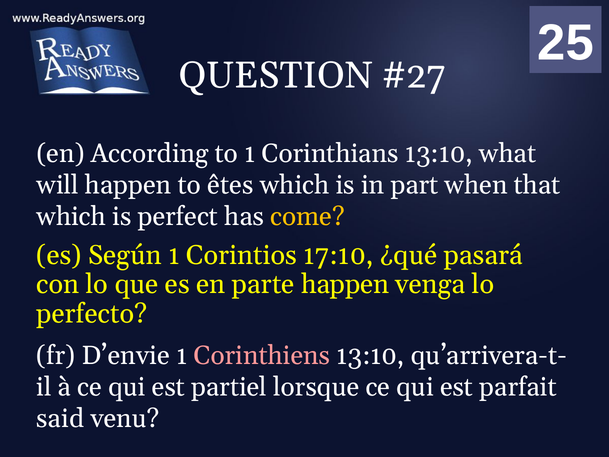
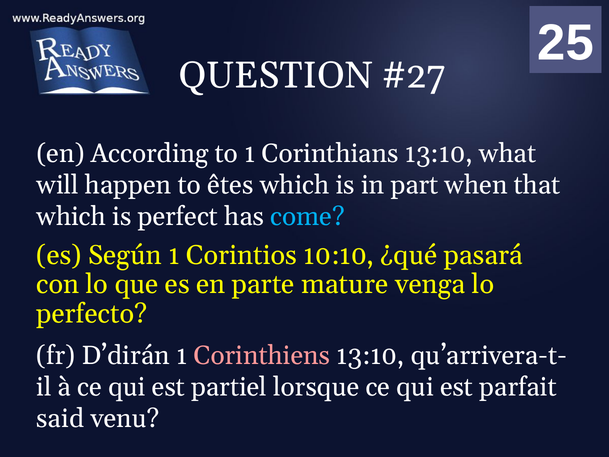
come colour: yellow -> light blue
17:10: 17:10 -> 10:10
parte happen: happen -> mature
D’envie: D’envie -> D’dirán
